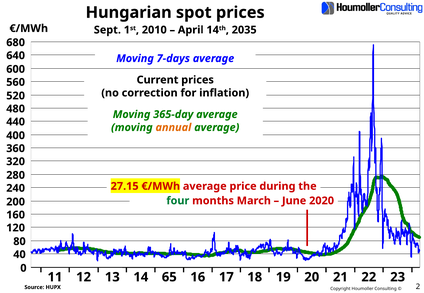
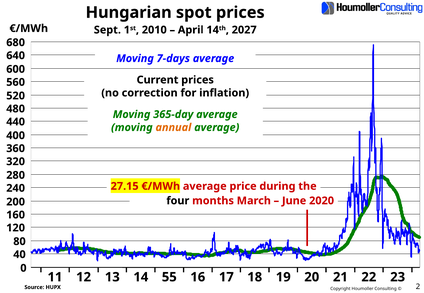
2035: 2035 -> 2027
four colour: green -> black
65: 65 -> 55
